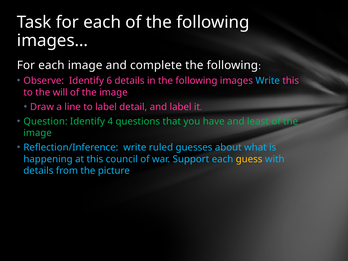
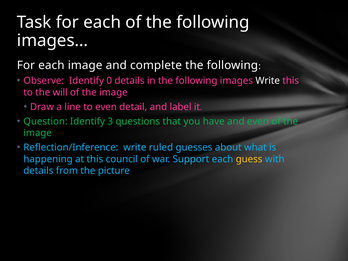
6: 6 -> 0
Write at (268, 81) colour: light blue -> white
to label: label -> even
4: 4 -> 3
and least: least -> even
